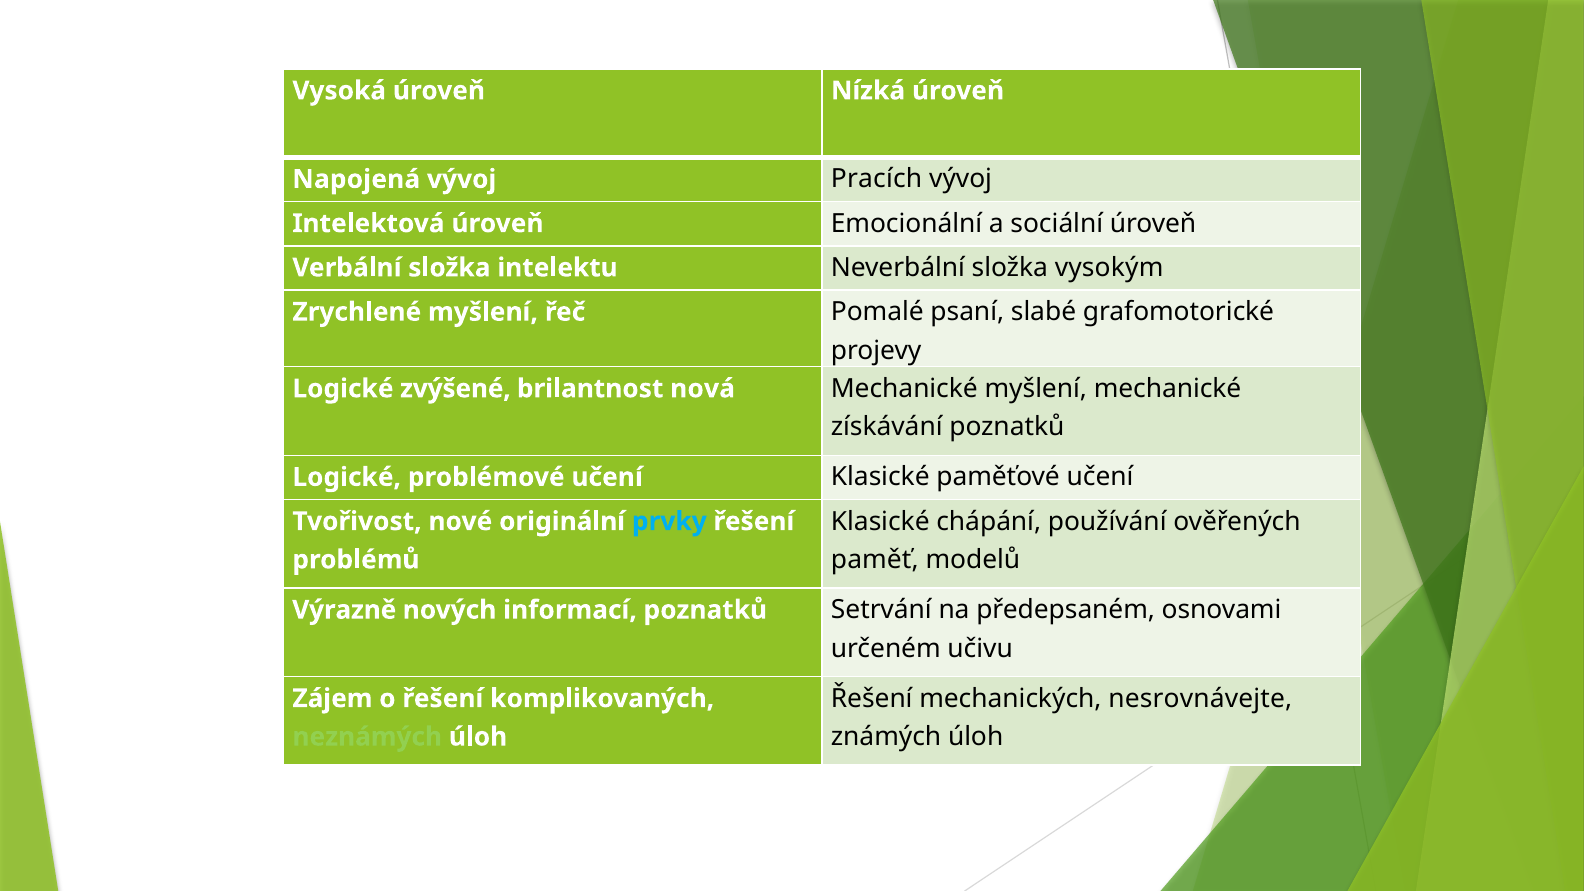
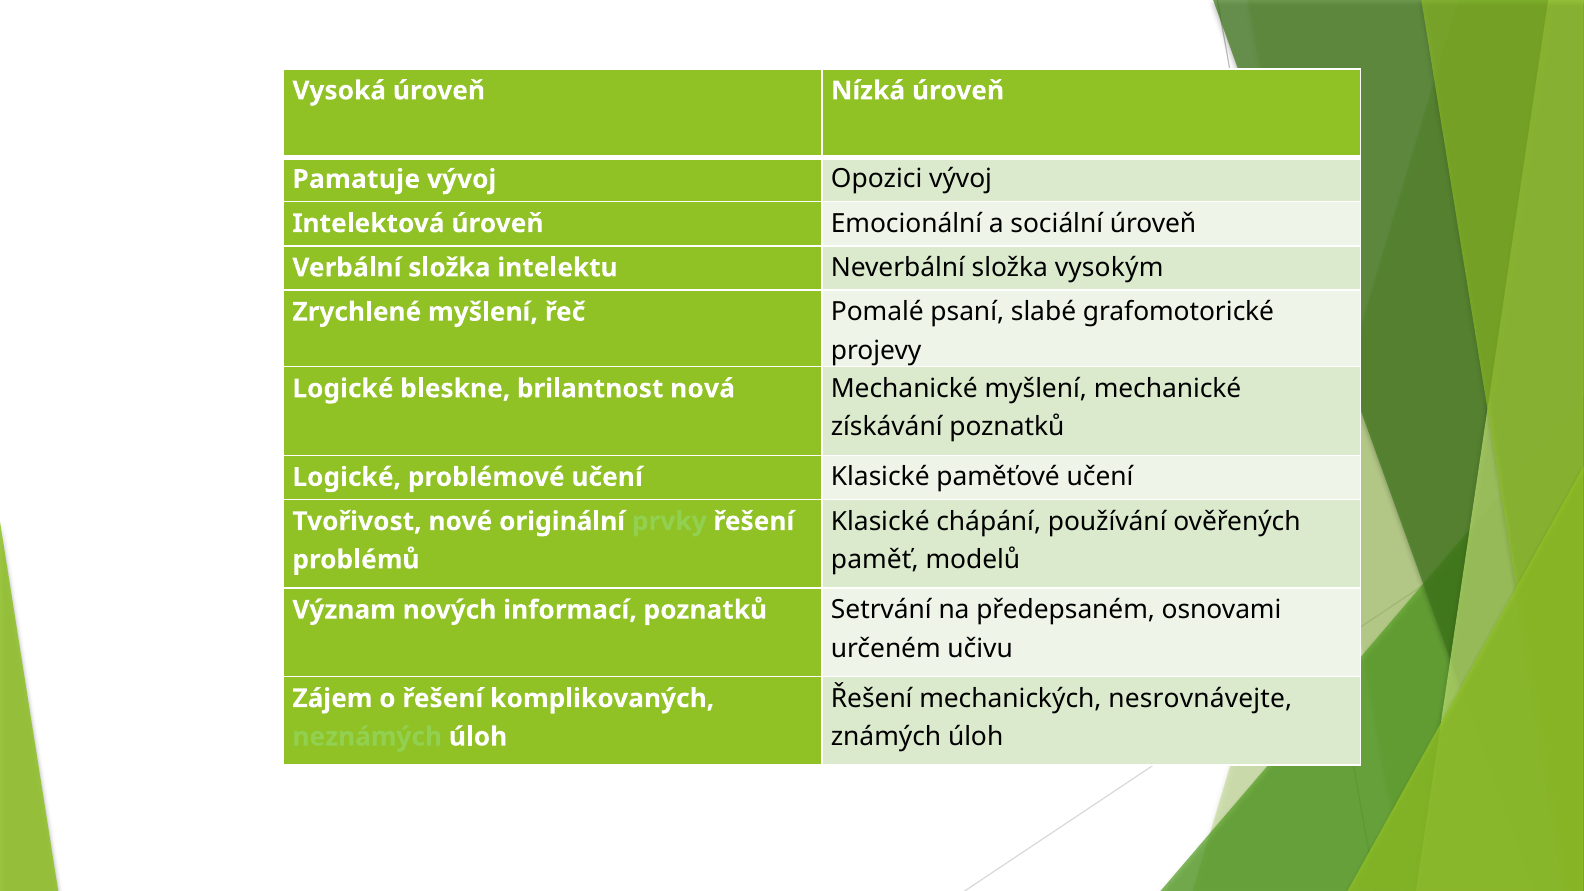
Napojená: Napojená -> Pamatuje
Pracích: Pracích -> Opozici
zvýšené: zvýšené -> bleskne
prvky colour: light blue -> light green
Výrazně: Výrazně -> Význam
